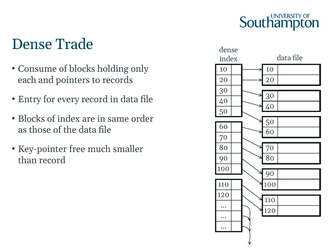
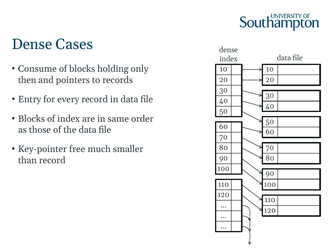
Trade: Trade -> Cases
each: each -> then
